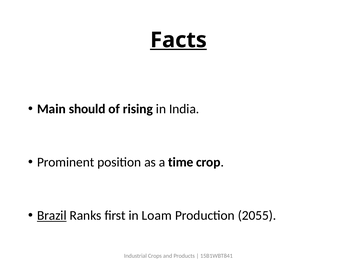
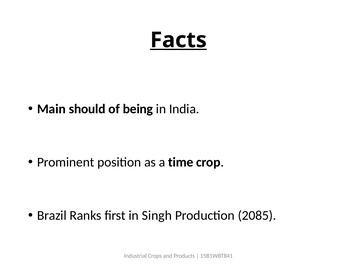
rising: rising -> being
Brazil underline: present -> none
Loam: Loam -> Singh
2055: 2055 -> 2085
